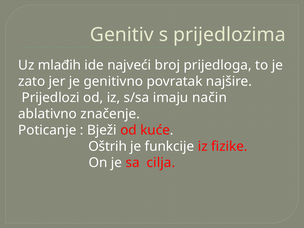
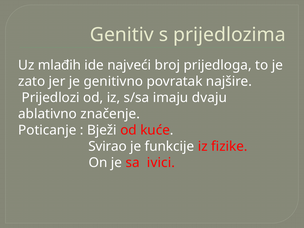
način: način -> dvaju
Oštrih: Oštrih -> Svirao
cilja: cilja -> ivici
